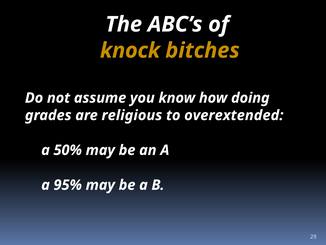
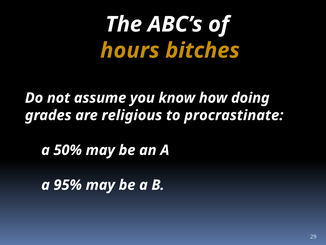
knock: knock -> hours
overextended: overextended -> procrastinate
